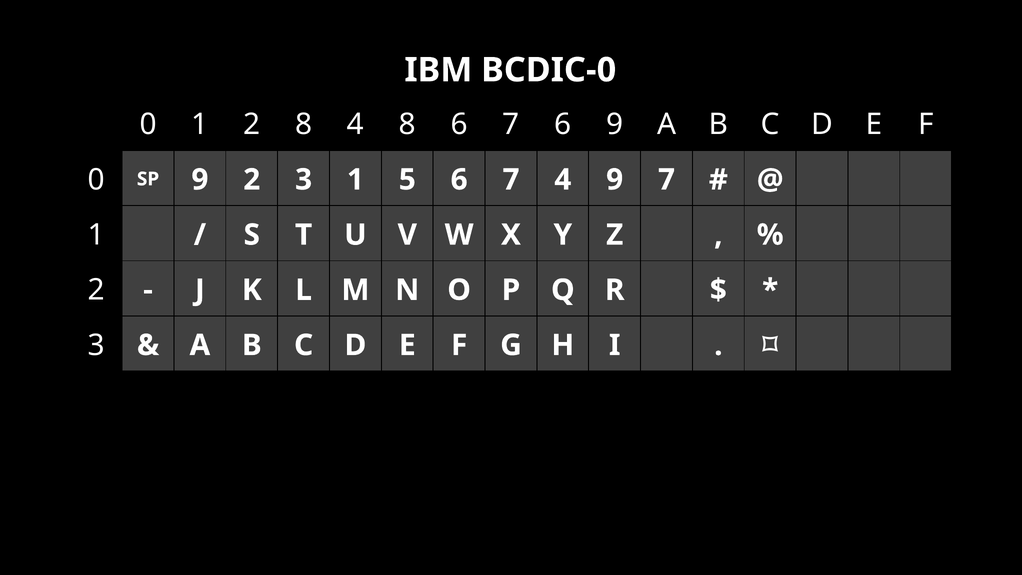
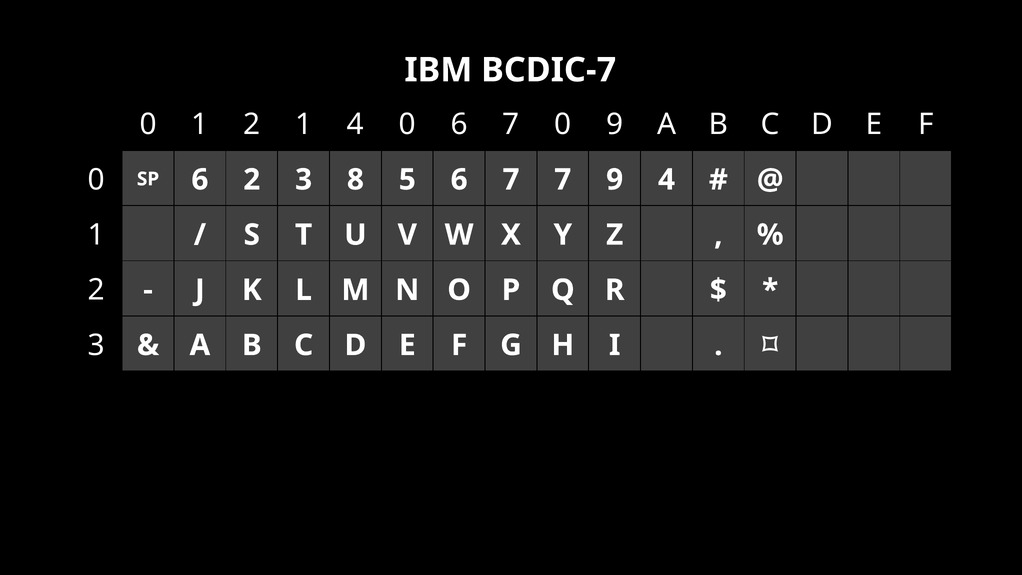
BCDIC-0: BCDIC-0 -> BCDIC-7
2 8: 8 -> 1
4 8: 8 -> 0
7 6: 6 -> 0
SP 9: 9 -> 6
3 1: 1 -> 8
7 4: 4 -> 7
9 7: 7 -> 4
